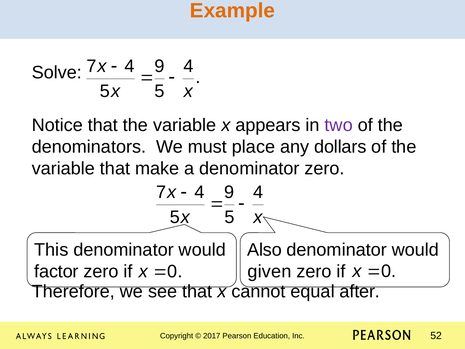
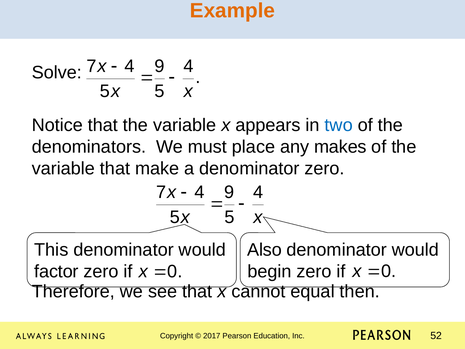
two colour: purple -> blue
dollars: dollars -> makes
given: given -> begin
after: after -> then
